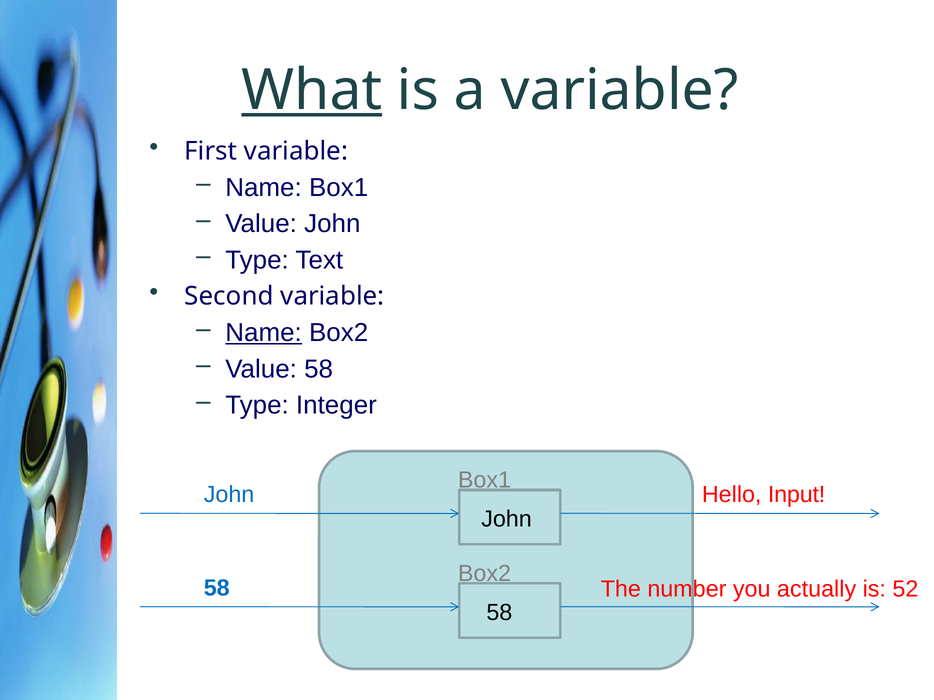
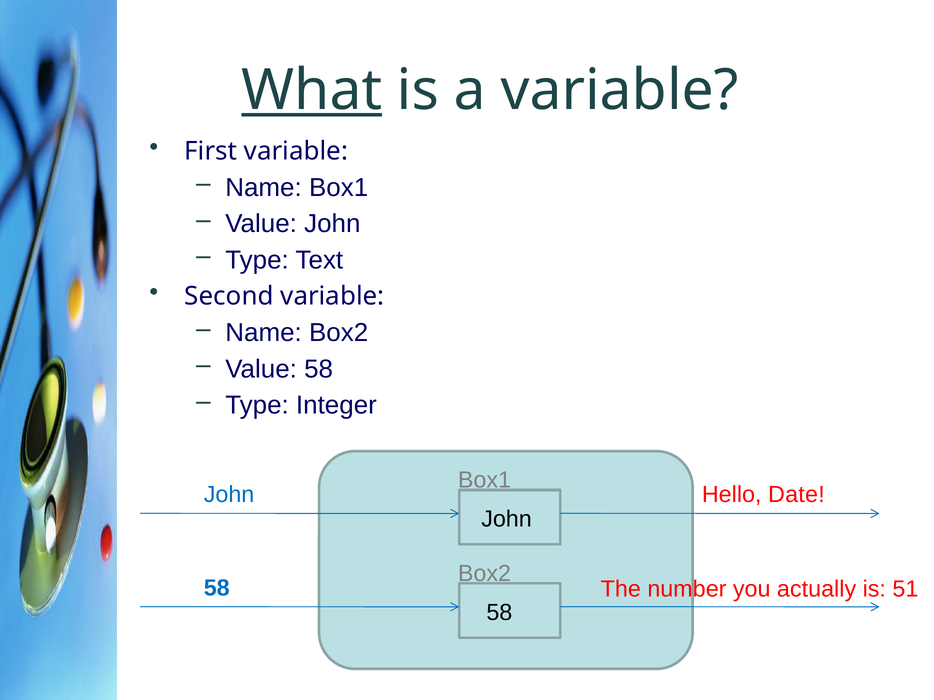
Name at (264, 333) underline: present -> none
Input: Input -> Date
52: 52 -> 51
